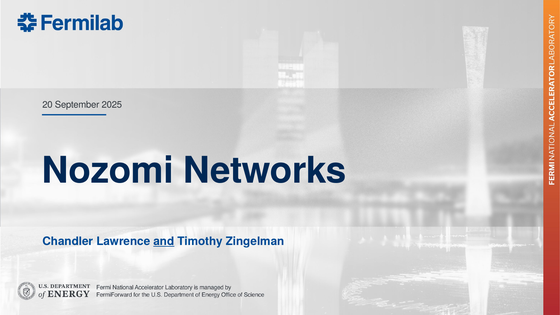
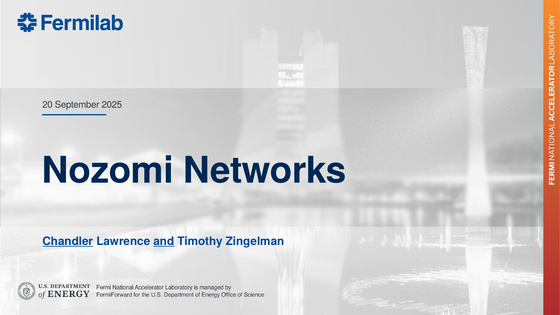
Chandler underline: none -> present
